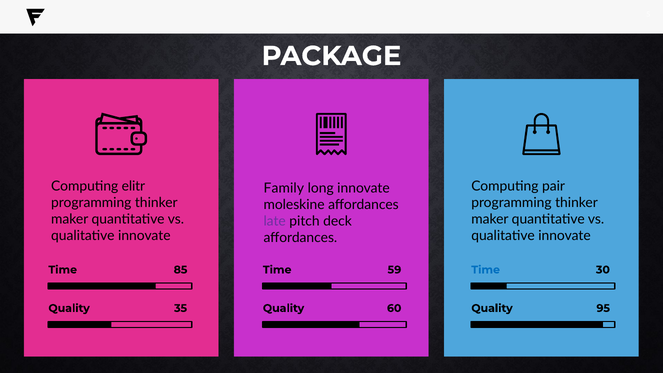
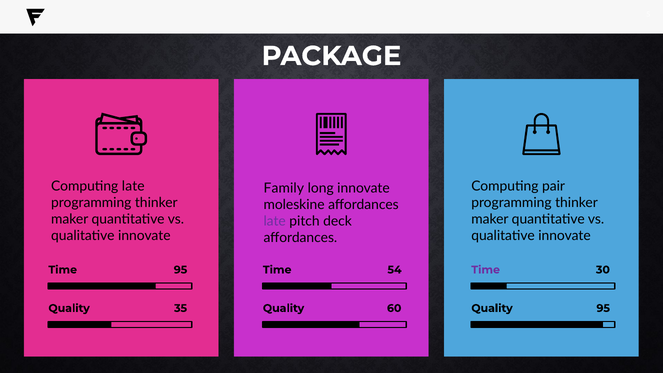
Computing elitr: elitr -> late
Time 85: 85 -> 95
59: 59 -> 54
Time at (486, 270) colour: blue -> purple
